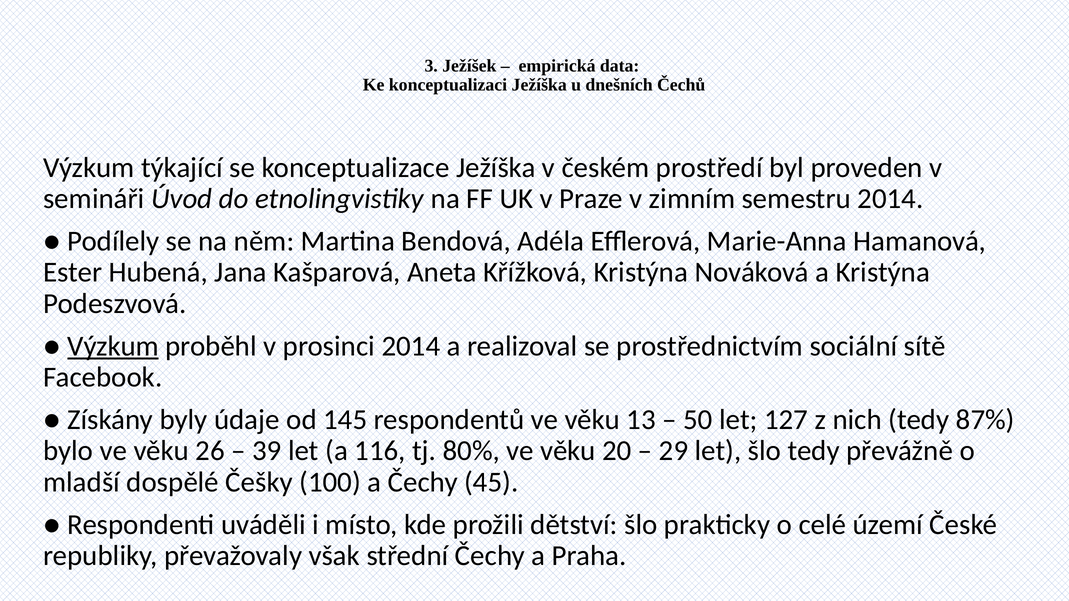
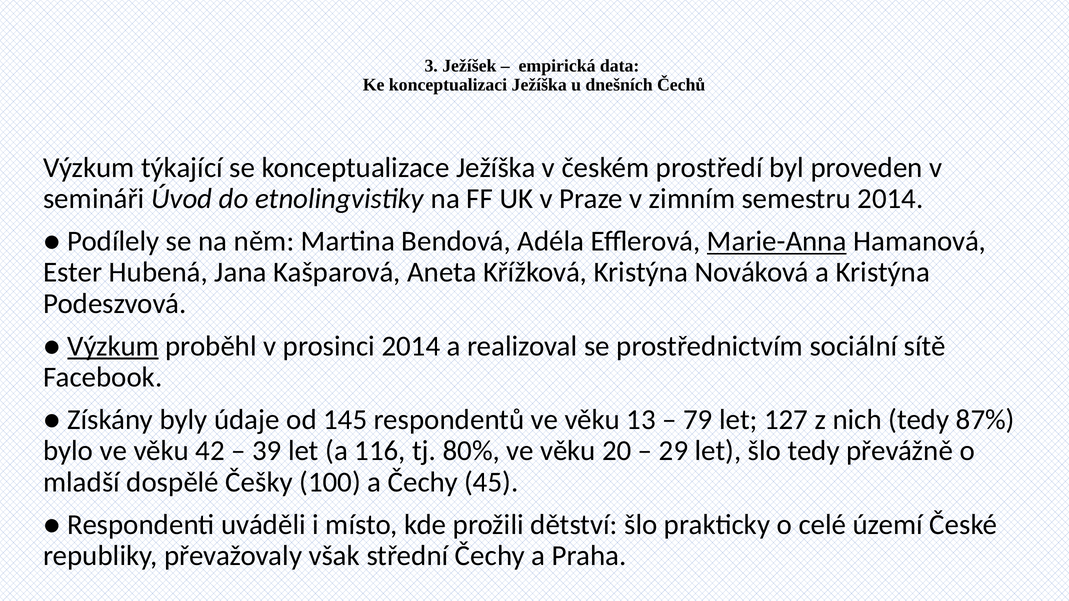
Marie-Anna underline: none -> present
50: 50 -> 79
26: 26 -> 42
